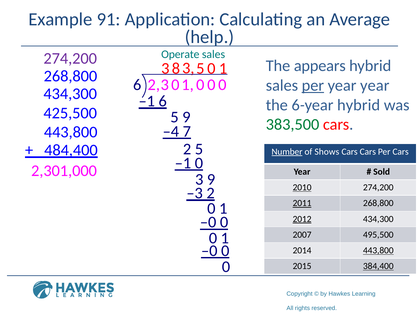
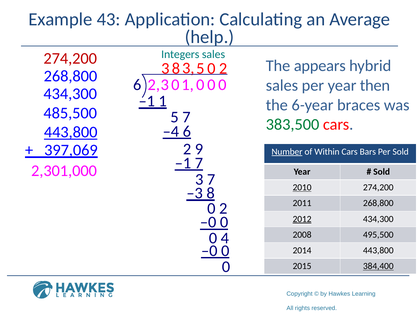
91: 91 -> 43
Operate: Operate -> Integers
274,200 at (70, 58) colour: purple -> red
3 1: 1 -> 2
per at (313, 85) underline: present -> none
year year: year -> then
–1 6: 6 -> 1
6-year hybrid: hybrid -> braces
425,500: 425,500 -> 485,500
5 9: 9 -> 7
–4 7: 7 -> 6
443,800 at (71, 132) underline: none -> present
2 5: 5 -> 9
484,400: 484,400 -> 397,069
Shows: Shows -> Within
Cars Cars: Cars -> Bars
Per Cars: Cars -> Sold
–1 0: 0 -> 7
3 9: 9 -> 7
–3 2: 2 -> 8
2011 underline: present -> none
1 at (223, 208): 1 -> 2
2007: 2007 -> 2008
1 at (225, 238): 1 -> 4
443,800 at (378, 251) underline: present -> none
